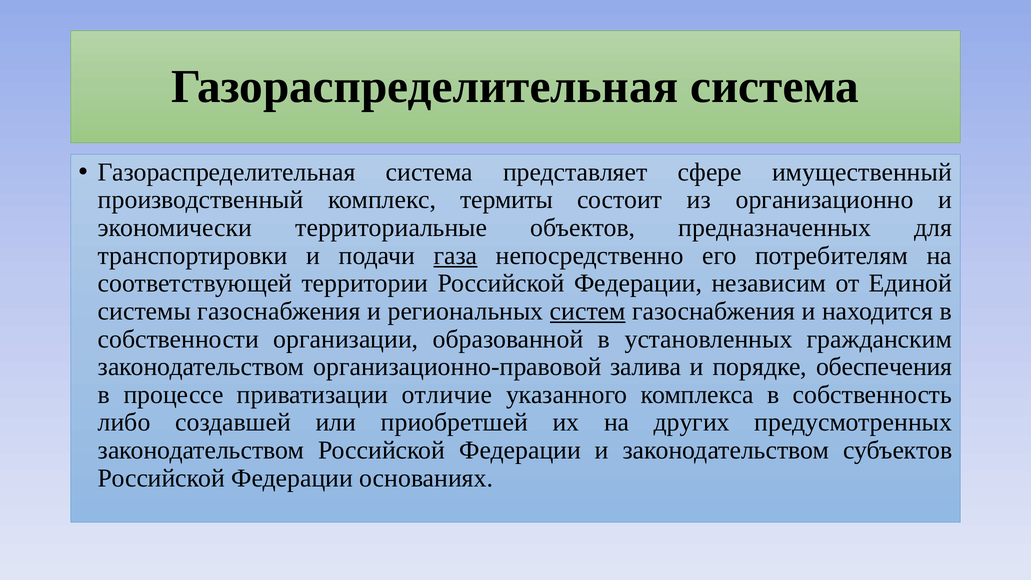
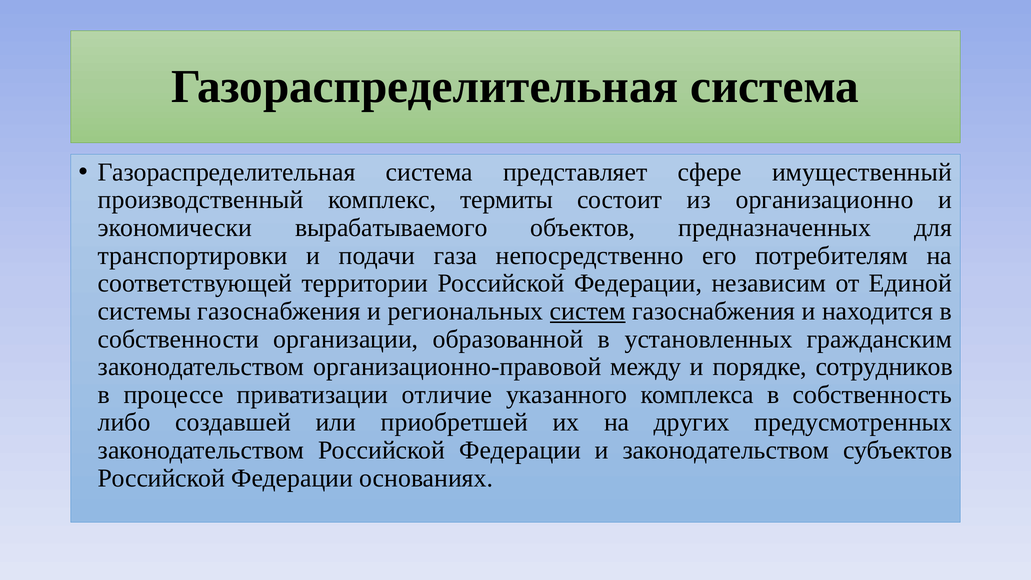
территориальные: территориальные -> вырабатываемого
газа underline: present -> none
залива: залива -> между
обеспечения: обеспечения -> сотрудников
